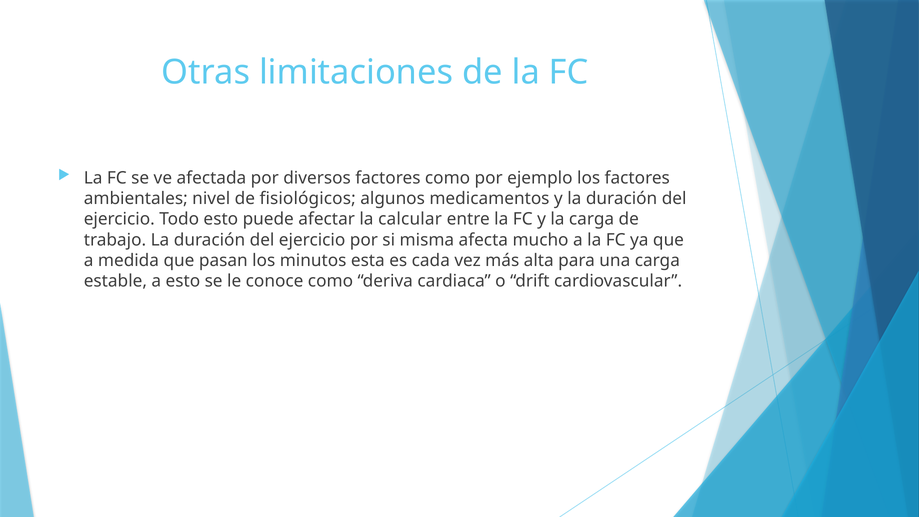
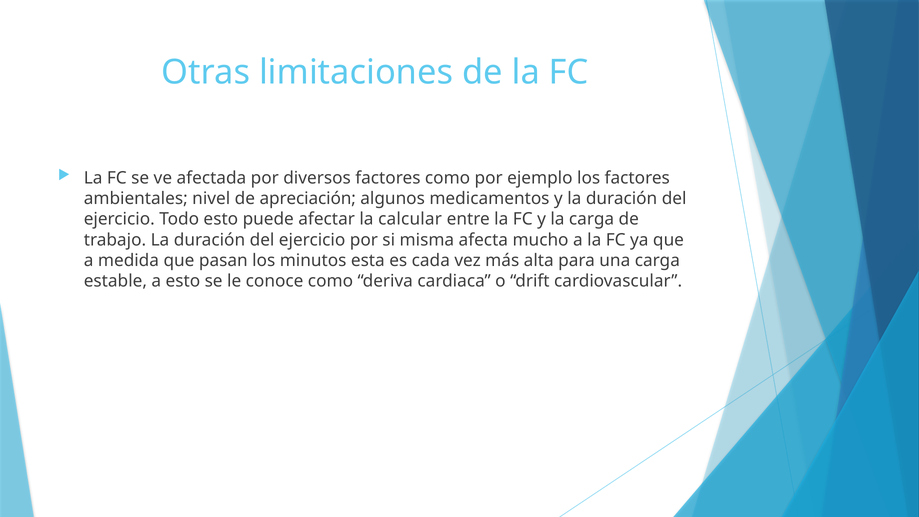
fisiológicos: fisiológicos -> apreciación
